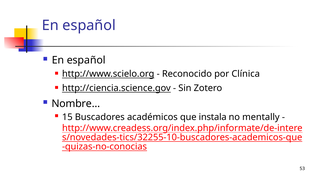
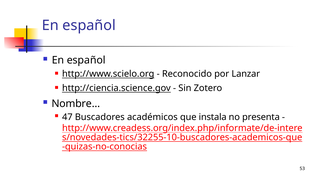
Clínica: Clínica -> Lanzar
15: 15 -> 47
mentally: mentally -> presenta
